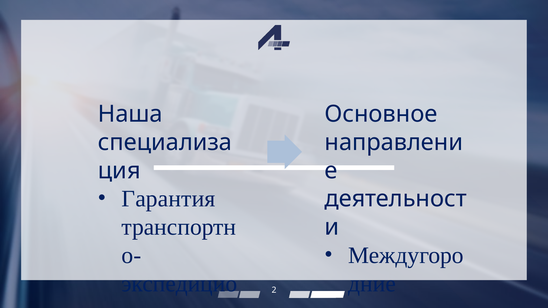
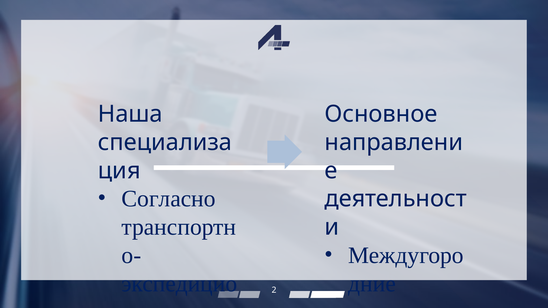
Гарантия: Гарантия -> Согласно
